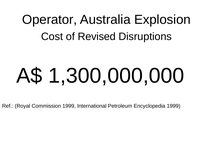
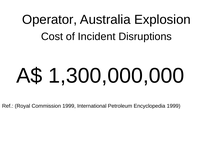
Revised: Revised -> Incident
